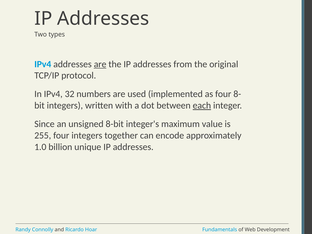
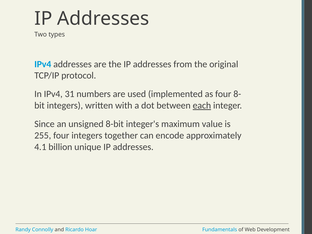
are at (100, 64) underline: present -> none
32: 32 -> 31
1.0: 1.0 -> 4.1
